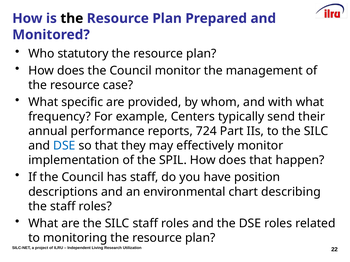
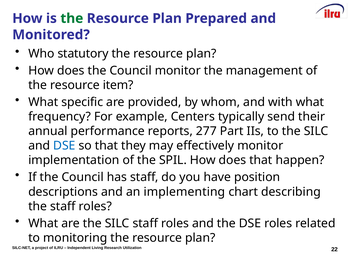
the at (72, 18) colour: black -> green
case: case -> item
724: 724 -> 277
environmental: environmental -> implementing
